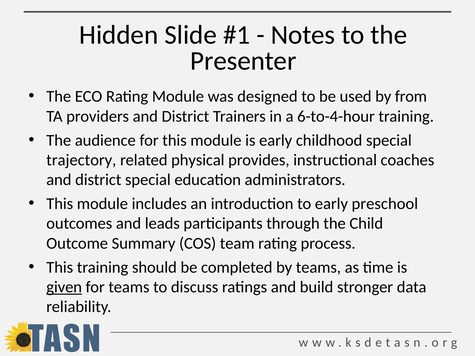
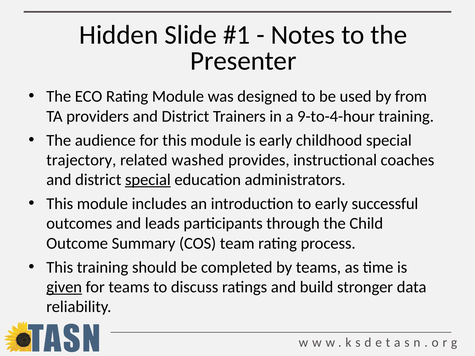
6-to-4-hour: 6-to-4-hour -> 9-to-4-hour
physical: physical -> washed
special at (148, 180) underline: none -> present
preschool: preschool -> successful
